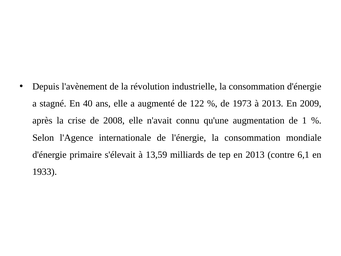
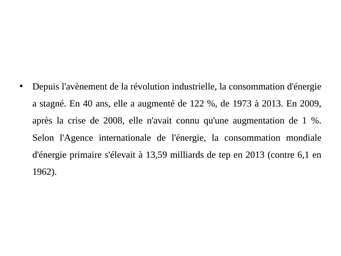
1933: 1933 -> 1962
